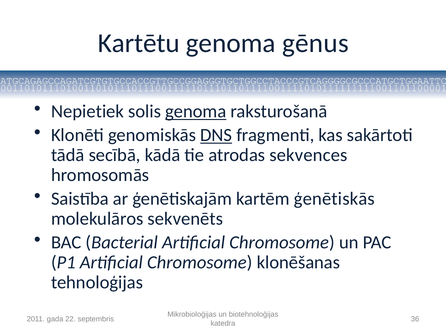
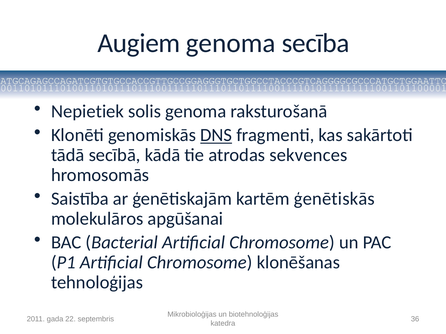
Kartētu: Kartētu -> Augiem
gēnus: gēnus -> secība
genoma at (196, 112) underline: present -> none
sekvenēts: sekvenēts -> apgūšanai
